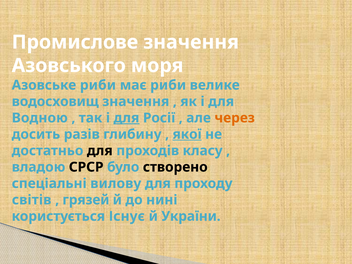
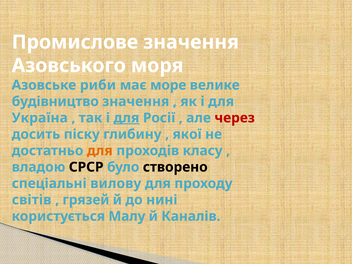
має риби: риби -> море
водосховищ: водосховищ -> будівництво
Водною: Водною -> Україна
через colour: orange -> red
разів: разів -> піску
якої underline: present -> none
для at (100, 151) colour: black -> orange
Існує: Існує -> Малу
України: України -> Каналів
